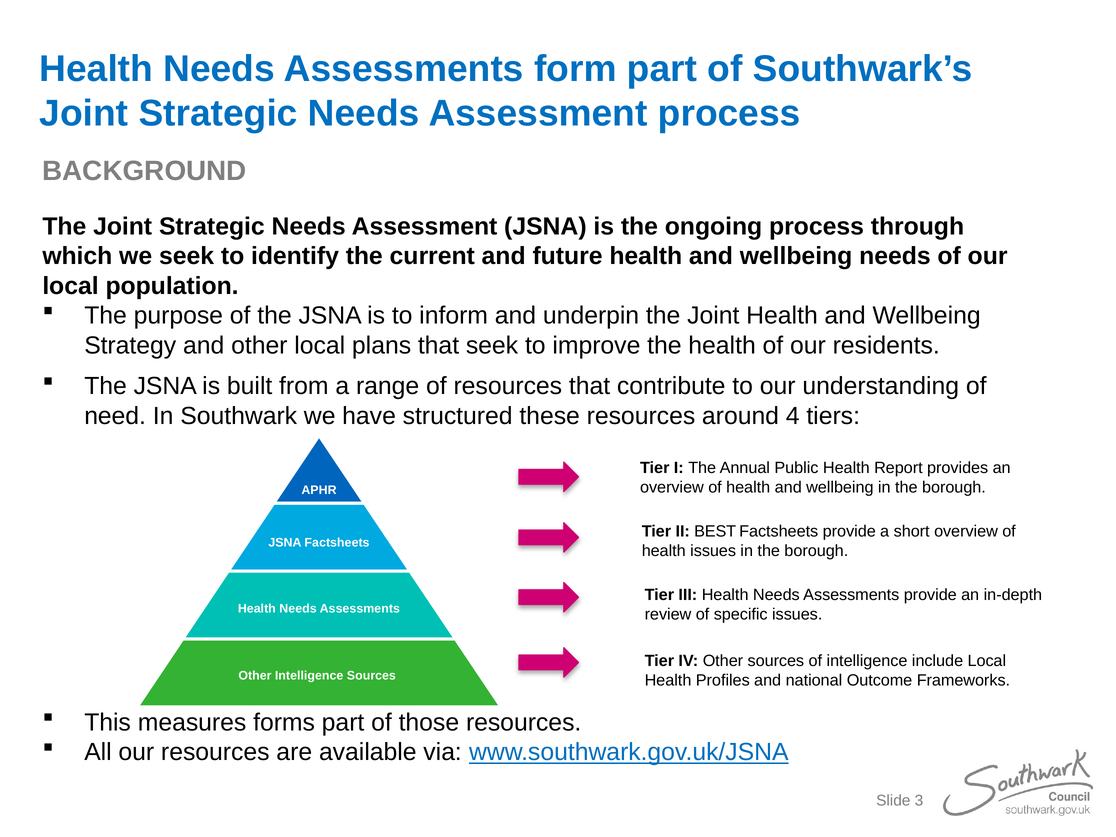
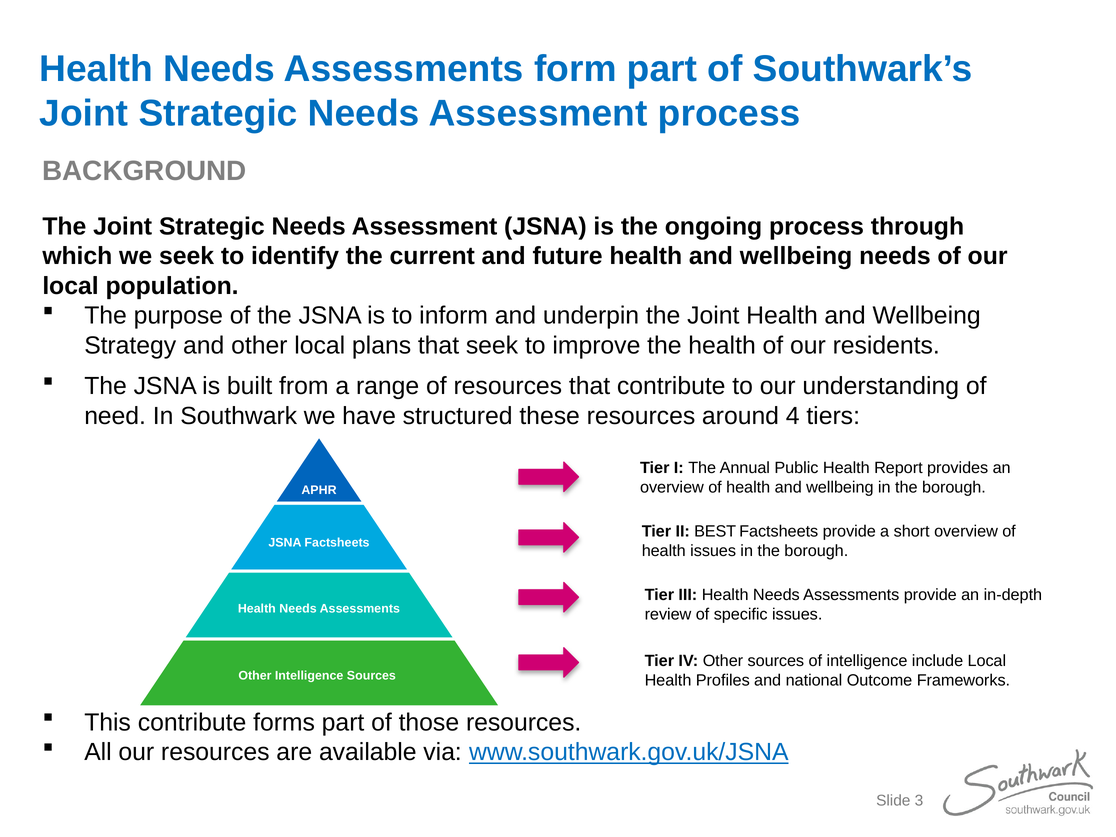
This measures: measures -> contribute
